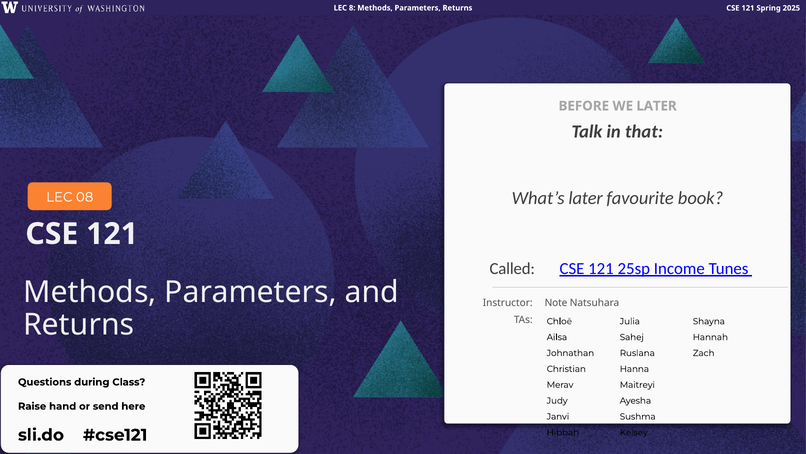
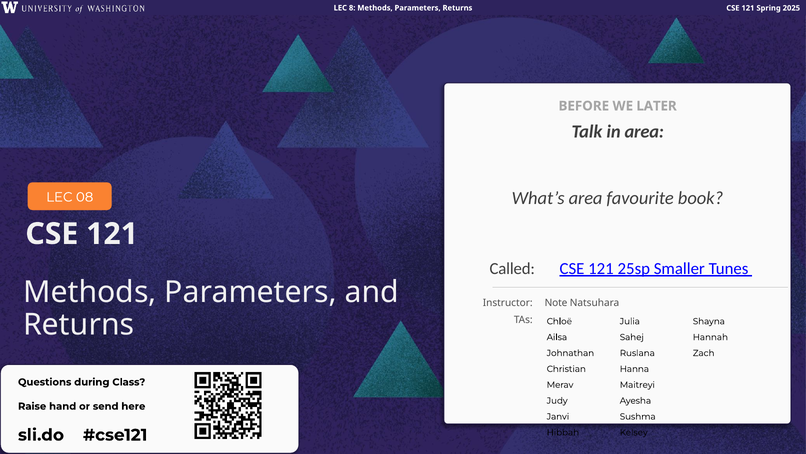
in that: that -> area
What’s later: later -> area
Income: Income -> Smaller
